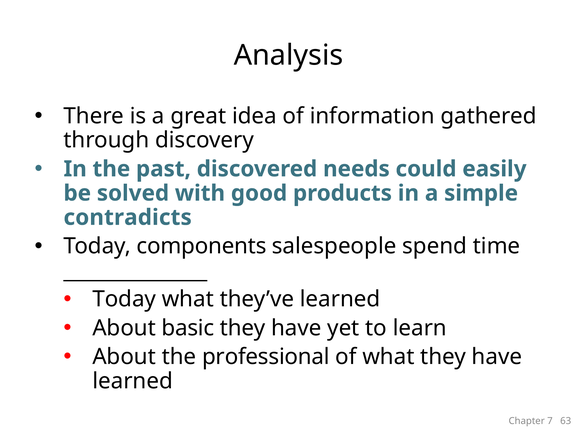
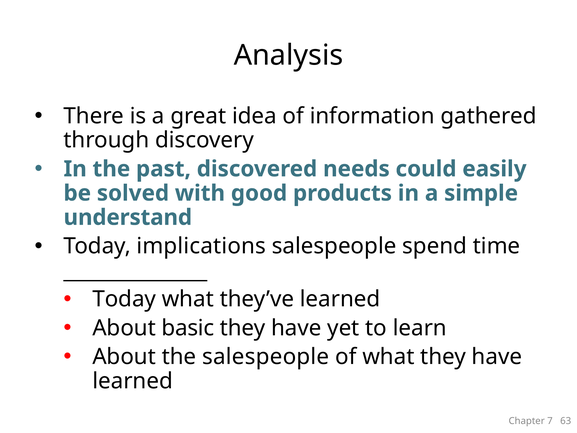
contradicts: contradicts -> understand
components: components -> implications
the professional: professional -> salespeople
